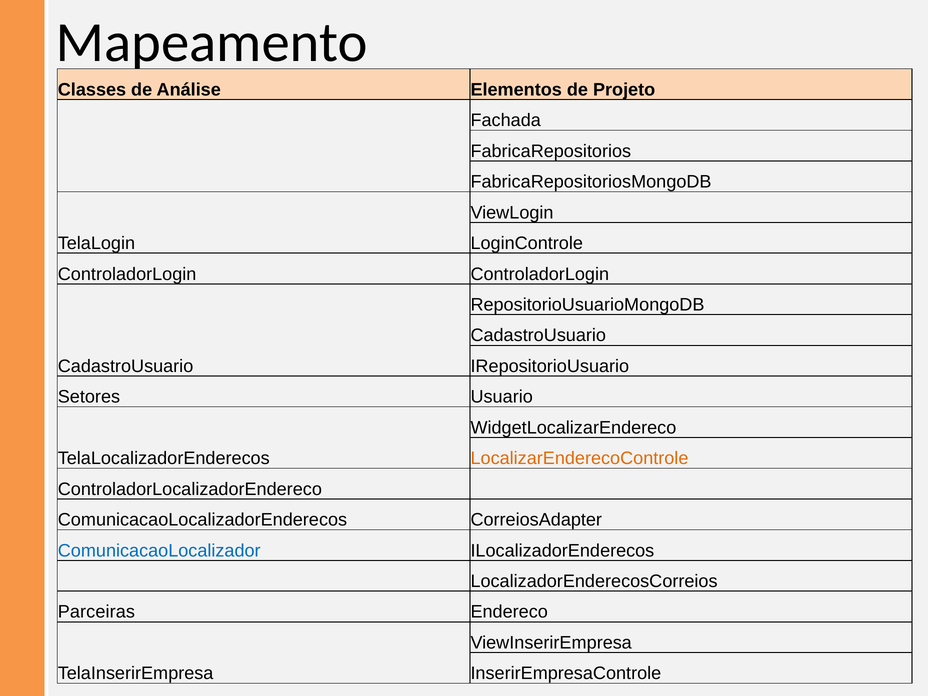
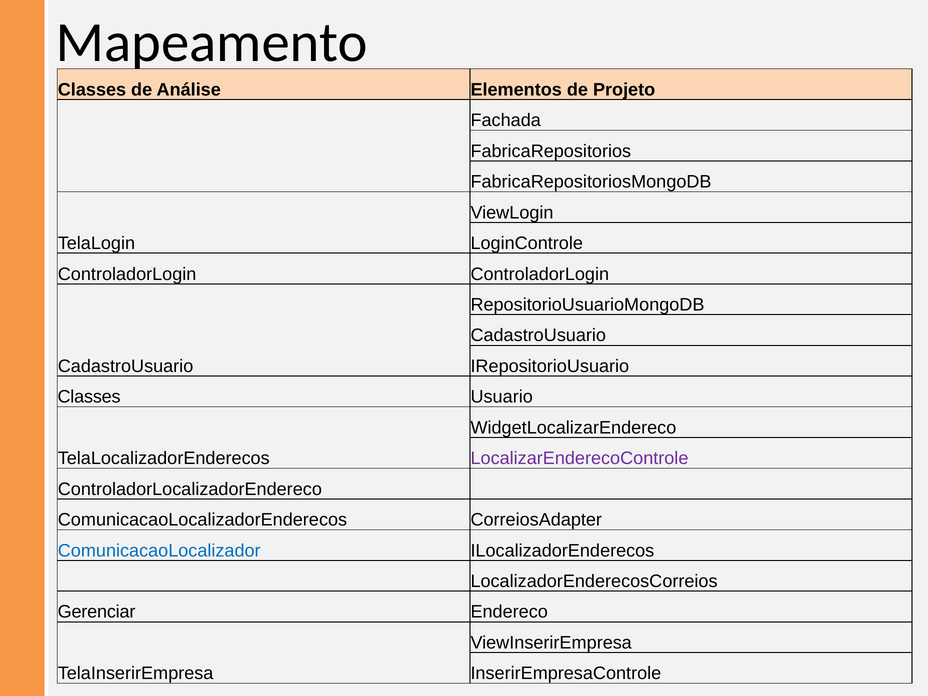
Setores at (89, 397): Setores -> Classes
LocalizarEnderecoControle colour: orange -> purple
Parceiras: Parceiras -> Gerenciar
